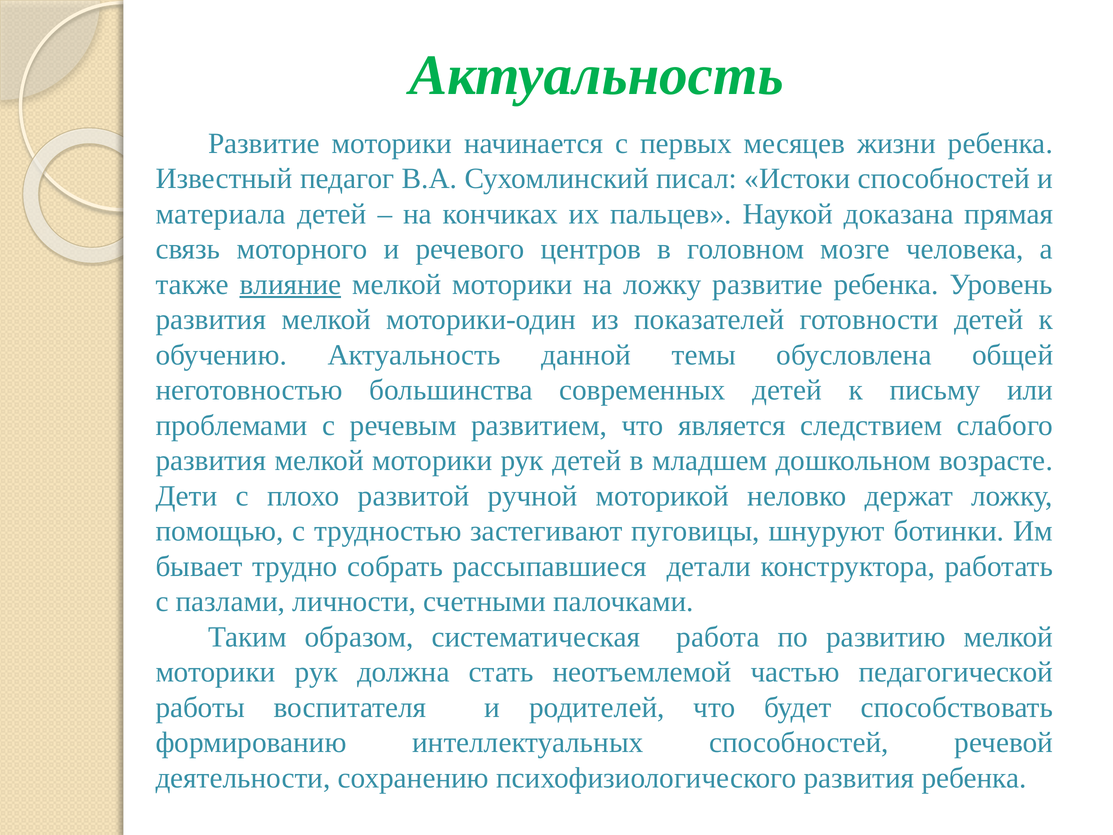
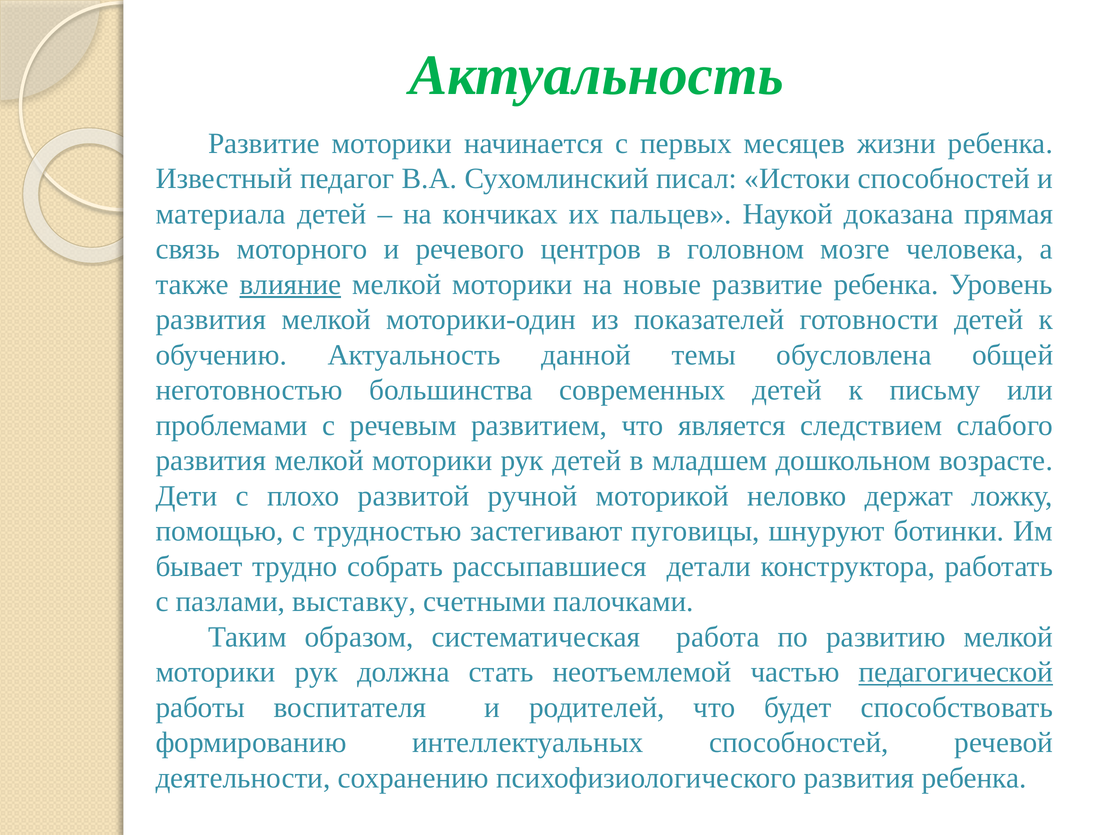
на ложку: ложку -> новые
личности: личности -> выставку
педагогической underline: none -> present
